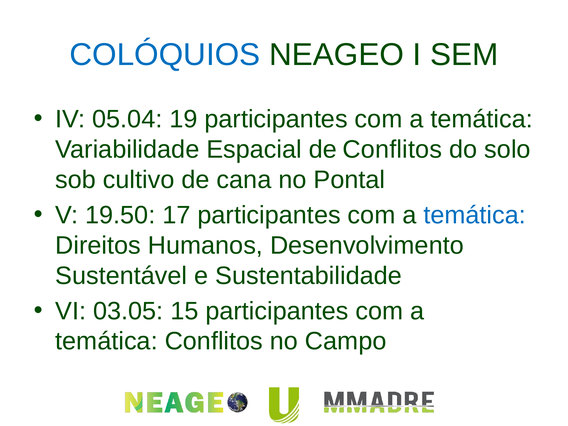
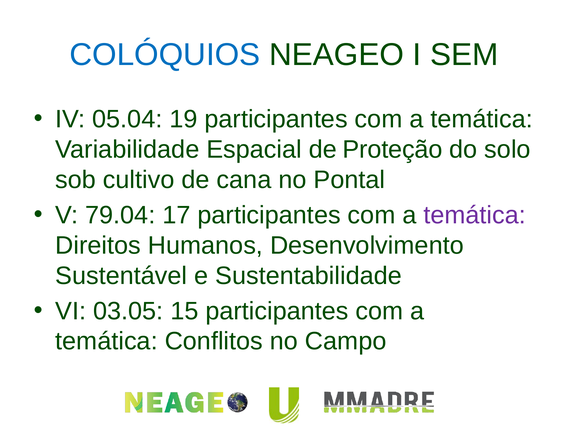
de Conflitos: Conflitos -> Proteção
19.50: 19.50 -> 79.04
temática at (475, 215) colour: blue -> purple
